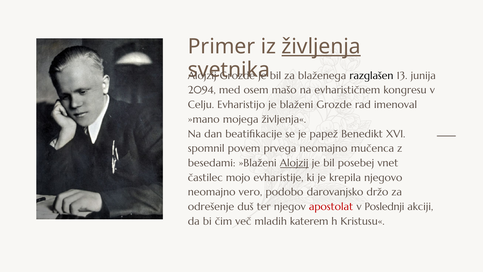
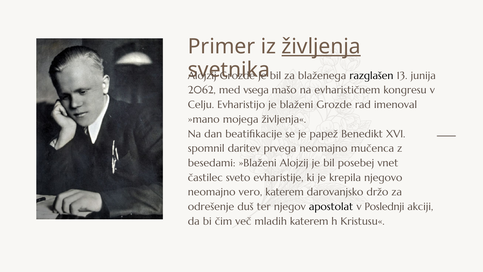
2094: 2094 -> 2062
osem: osem -> vsega
povem: povem -> daritev
Alojzij at (294, 163) underline: present -> none
mojo: mojo -> sveto
vero podobo: podobo -> katerem
apostolat colour: red -> black
